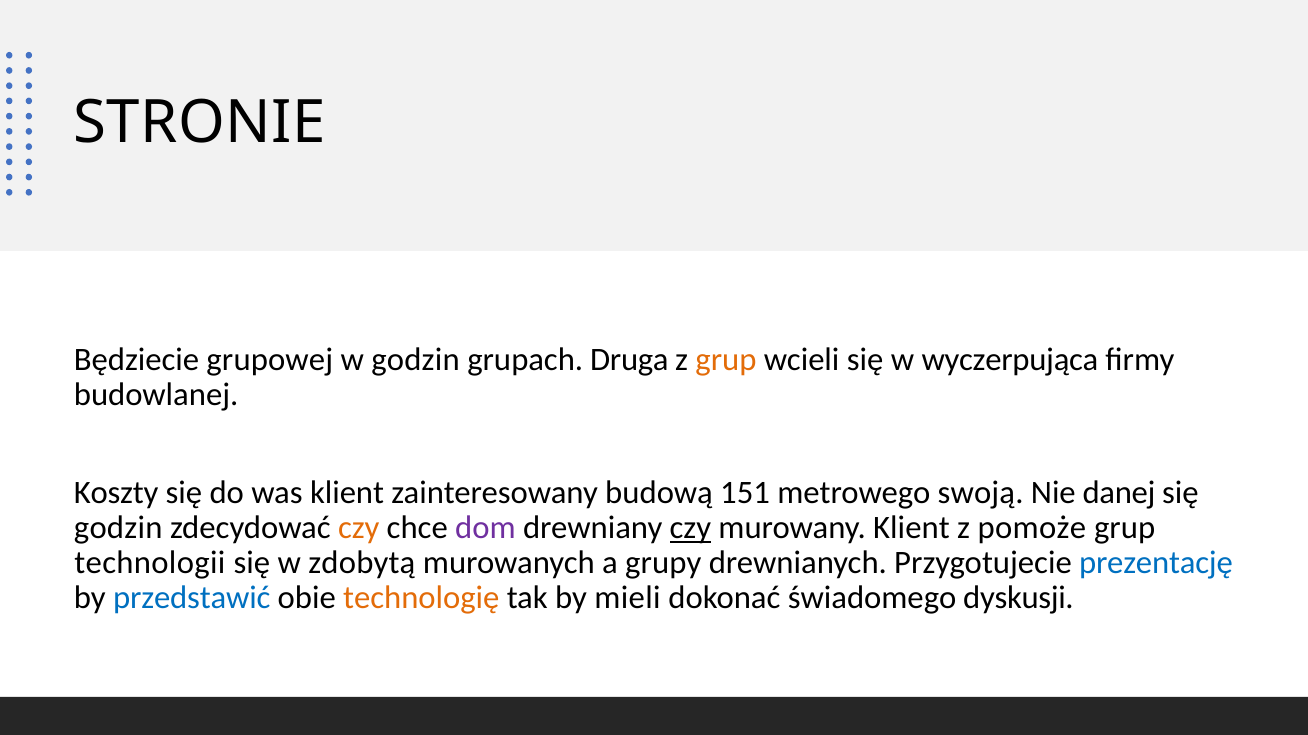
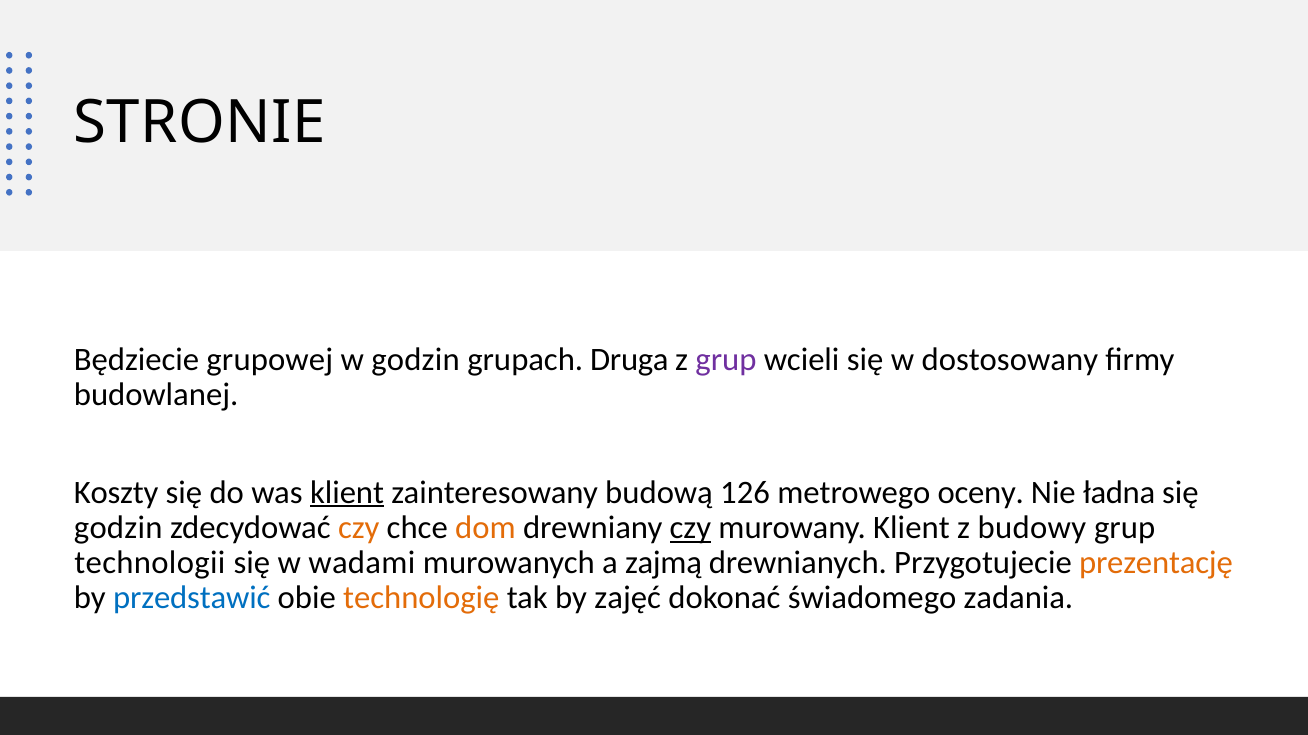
grup at (726, 360) colour: orange -> purple
wyczerpująca: wyczerpująca -> dostosowany
klient at (347, 493) underline: none -> present
151: 151 -> 126
swoją: swoją -> oceny
danej: danej -> ładna
dom colour: purple -> orange
pomoże: pomoże -> budowy
zdobytą: zdobytą -> wadami
grupy: grupy -> zajmą
prezentację colour: blue -> orange
mieli: mieli -> zajęć
dyskusji: dyskusji -> zadania
